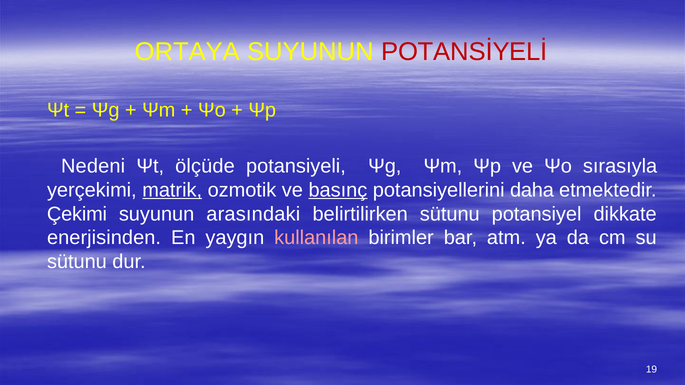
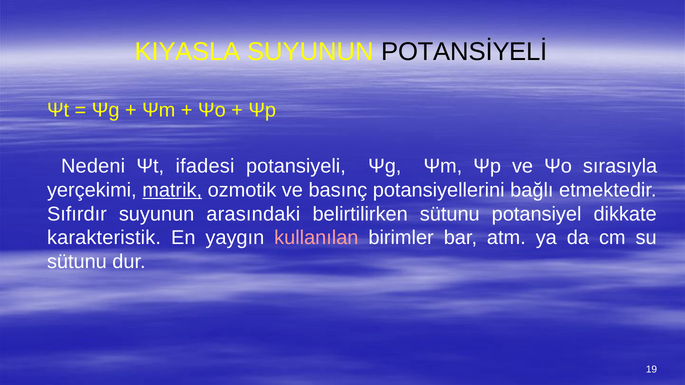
ORTAYA: ORTAYA -> KIYASLA
POTANSİYELİ colour: red -> black
ölçüde: ölçüde -> ifadesi
basınç underline: present -> none
daha: daha -> bağlı
Çekimi: Çekimi -> Sıfırdır
enerjisinden: enerjisinden -> karakteristik
